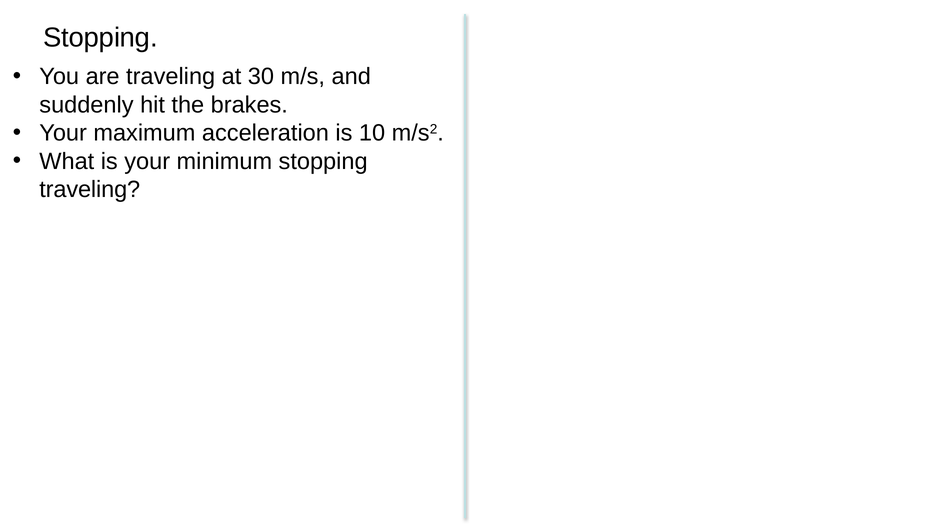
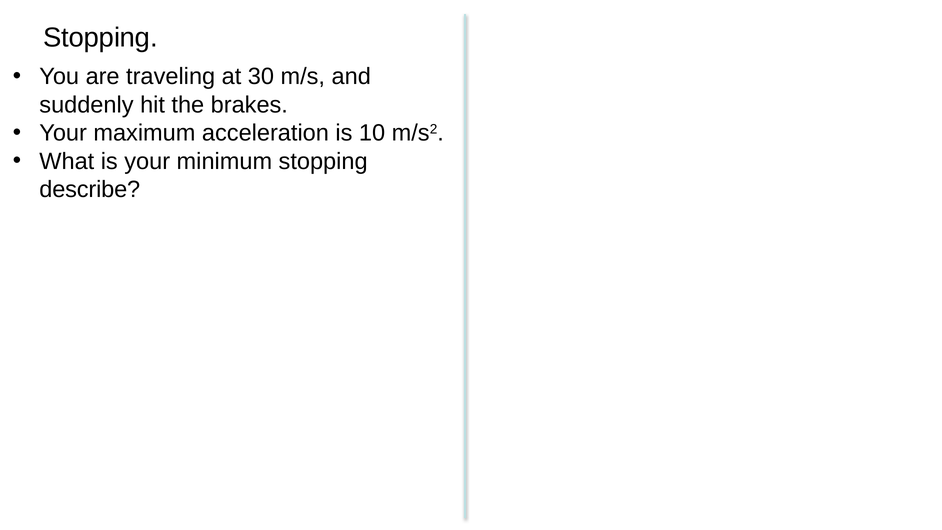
traveling at (90, 190): traveling -> describe
